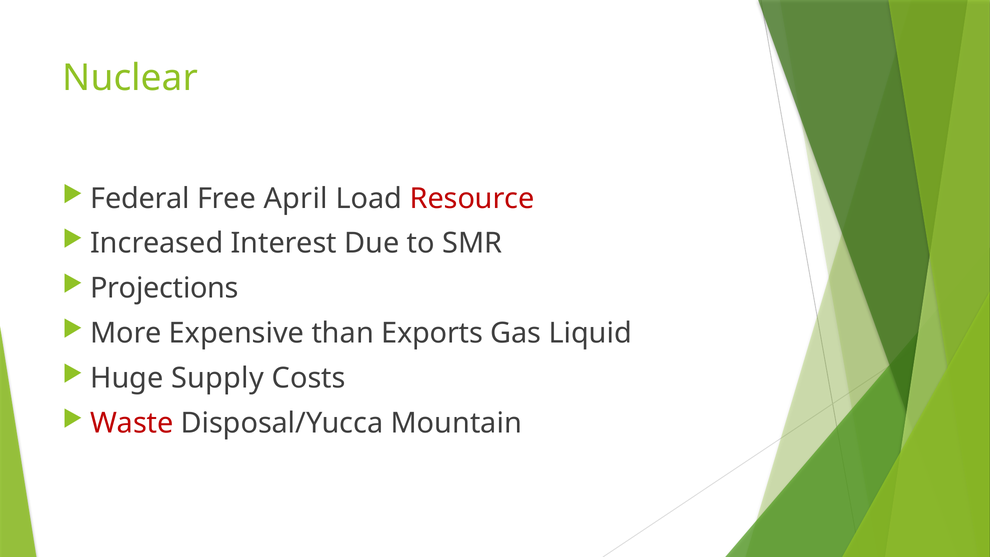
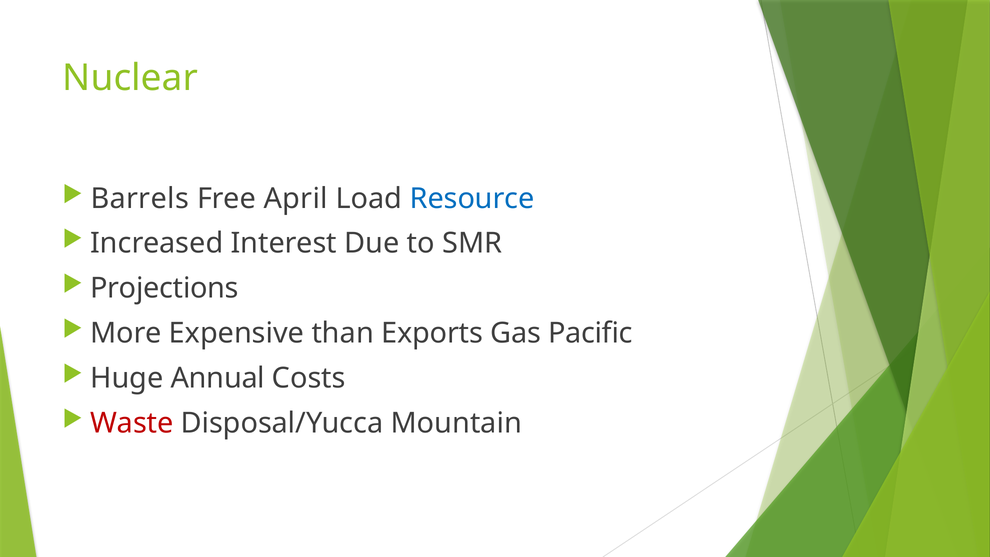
Federal: Federal -> Barrels
Resource colour: red -> blue
Liquid: Liquid -> Pacific
Supply: Supply -> Annual
